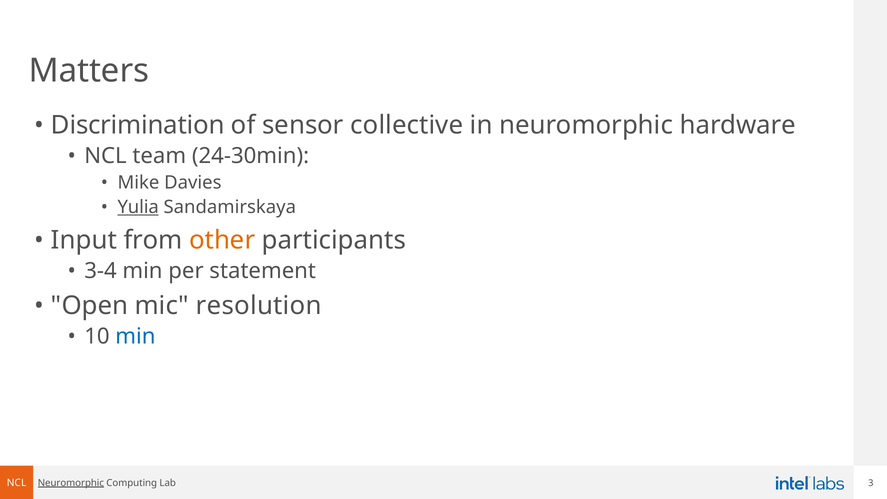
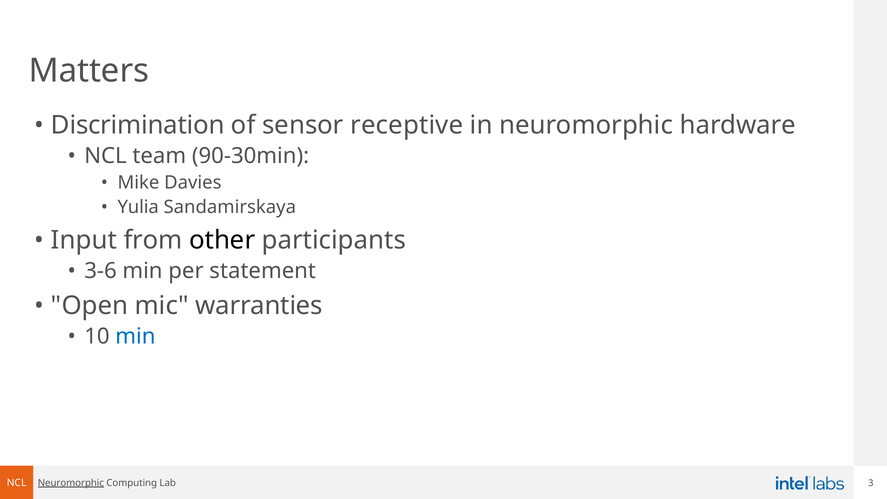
collective: collective -> receptive
24-30min: 24-30min -> 90-30min
Yulia underline: present -> none
other colour: orange -> black
3-4: 3-4 -> 3-6
resolution: resolution -> warranties
